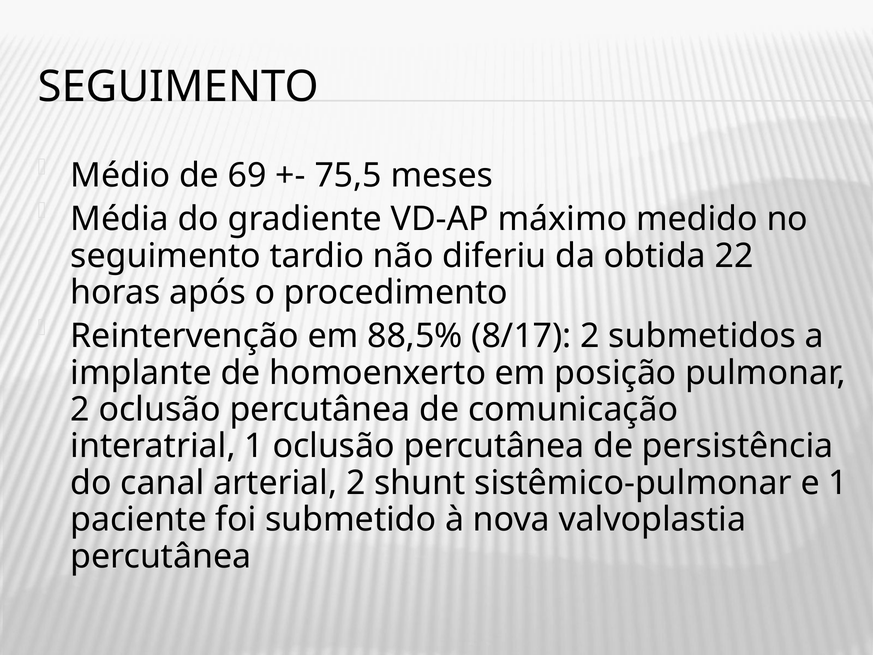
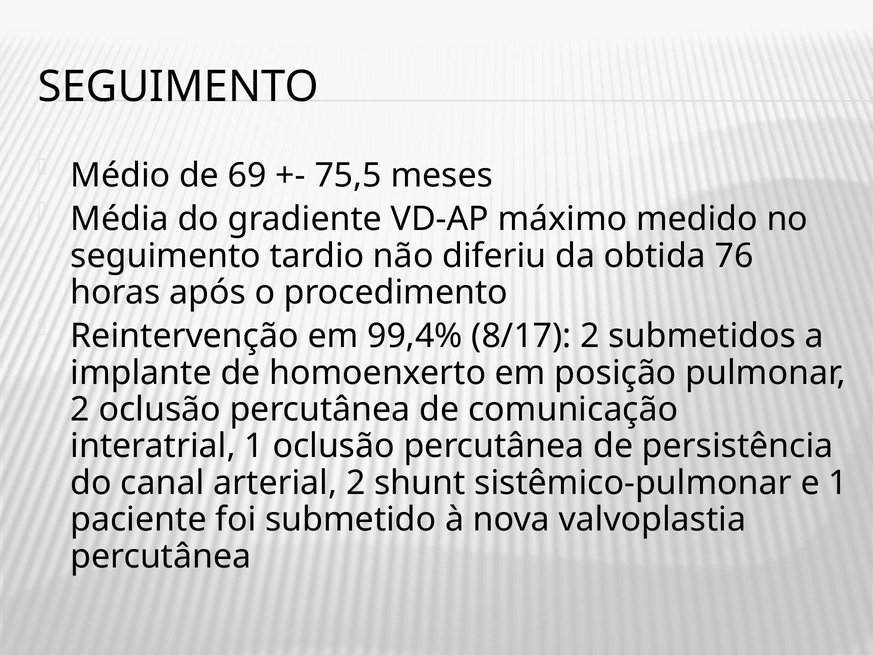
22: 22 -> 76
88,5%: 88,5% -> 99,4%
